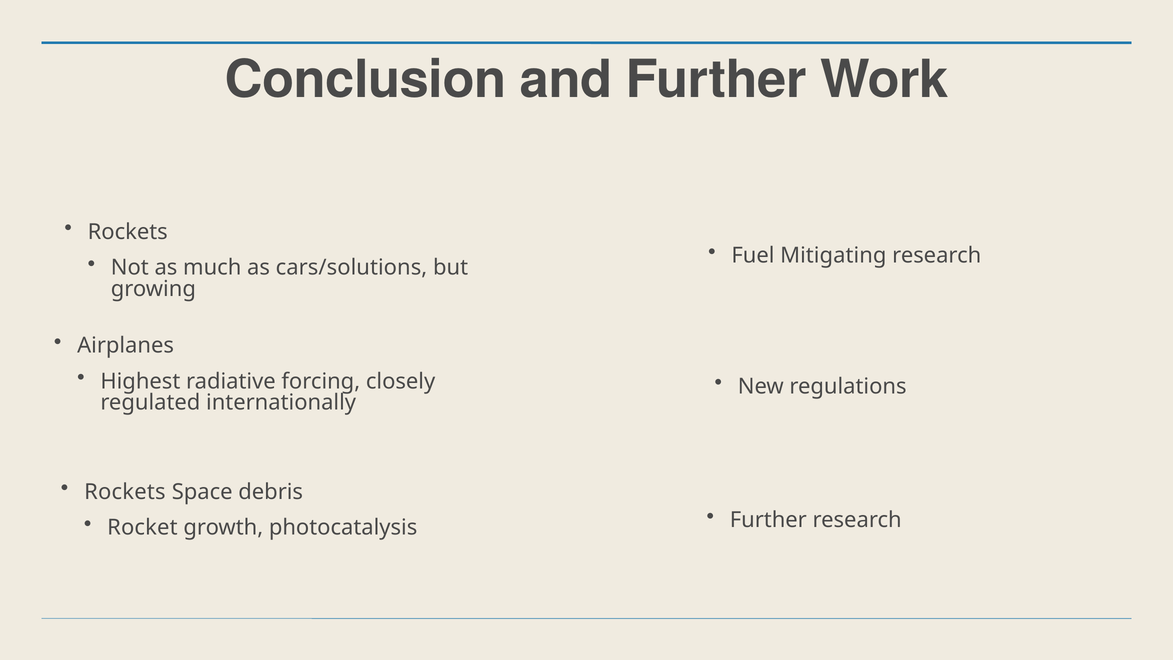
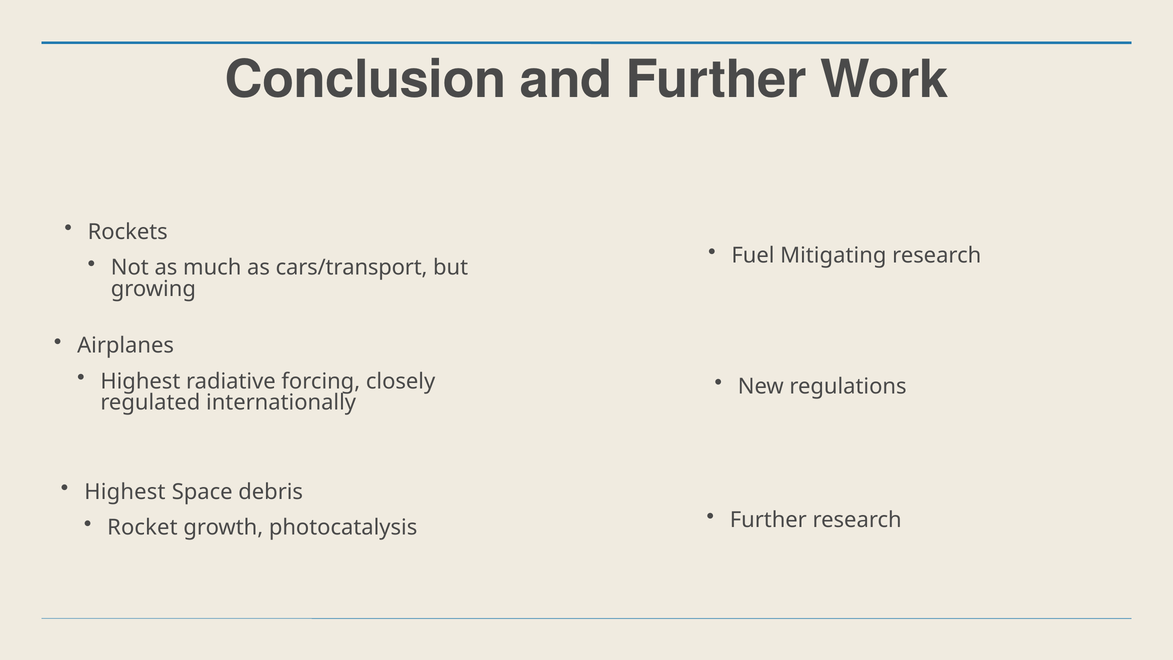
cars/solutions: cars/solutions -> cars/transport
Rockets at (125, 492): Rockets -> Highest
